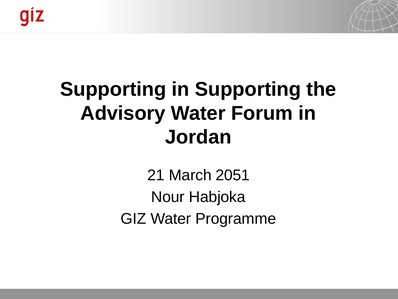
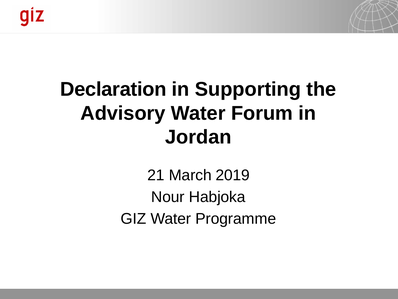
Supporting at (113, 89): Supporting -> Declaration
2051: 2051 -> 2019
